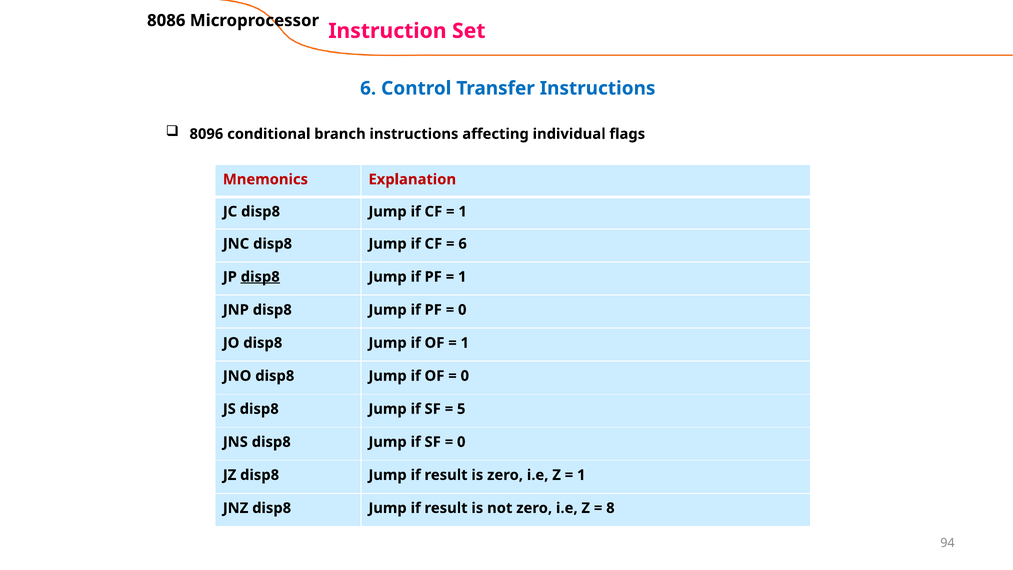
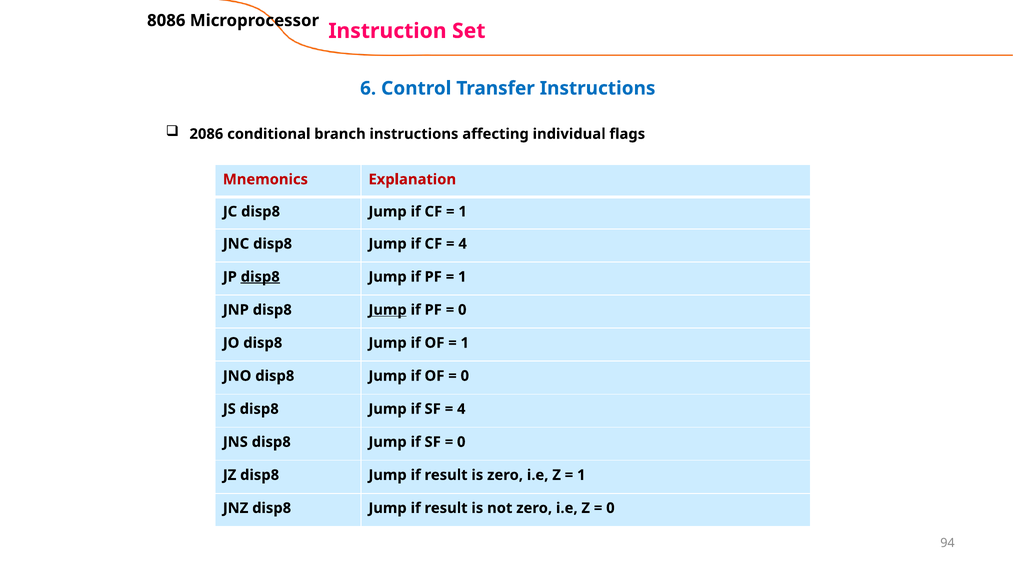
8096: 8096 -> 2086
6 at (463, 244): 6 -> 4
Jump at (388, 310) underline: none -> present
5 at (461, 409): 5 -> 4
8 at (610, 508): 8 -> 0
